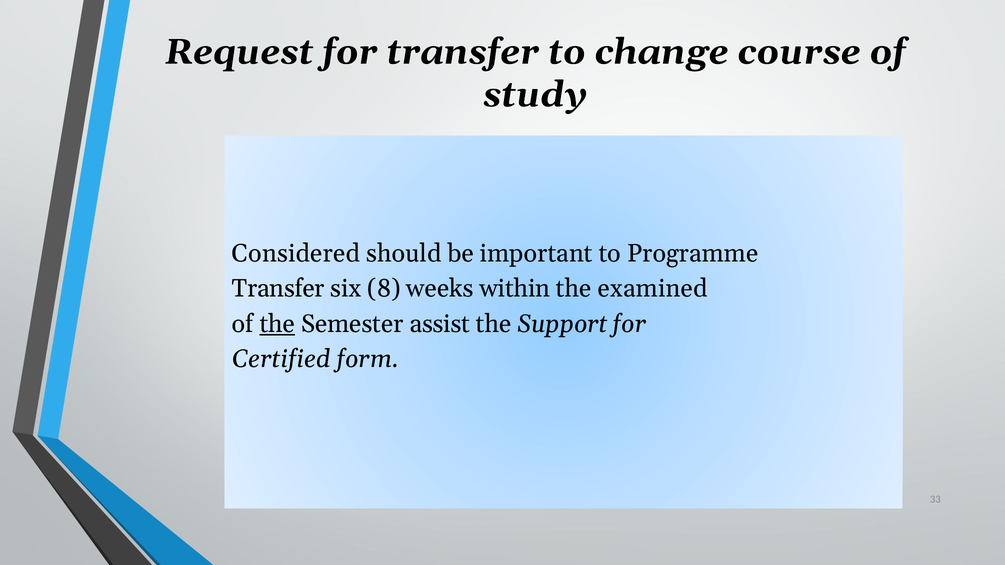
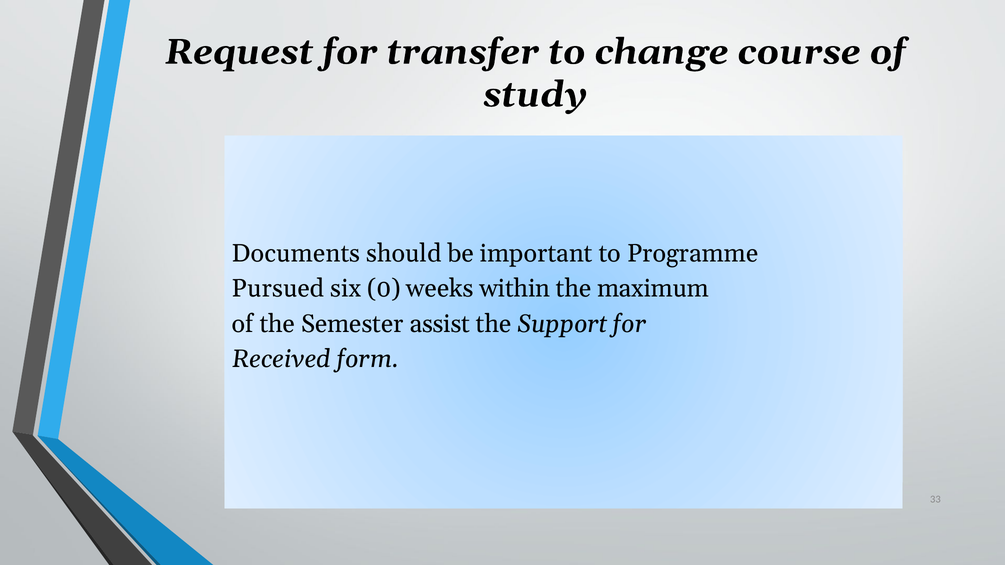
Considered: Considered -> Documents
Transfer at (278, 289): Transfer -> Pursued
8: 8 -> 0
examined: examined -> maximum
the at (277, 324) underline: present -> none
Certified: Certified -> Received
